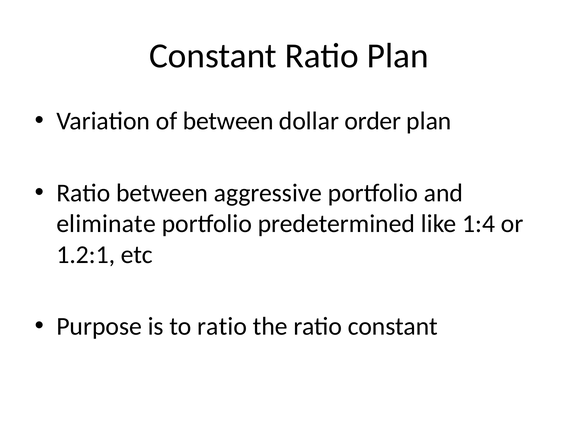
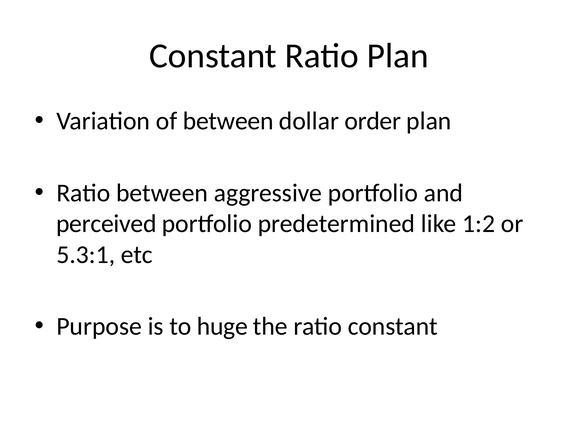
eliminate: eliminate -> perceived
1:4: 1:4 -> 1:2
1.2:1: 1.2:1 -> 5.3:1
to ratio: ratio -> huge
